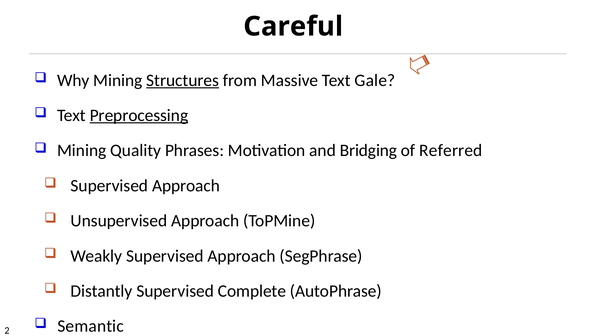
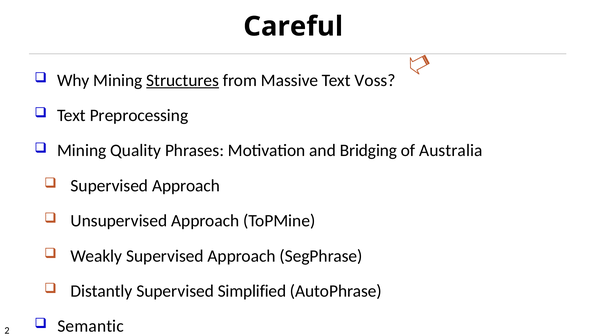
Gale: Gale -> Voss
Preprocessing underline: present -> none
Referred: Referred -> Australia
Complete: Complete -> Simplified
